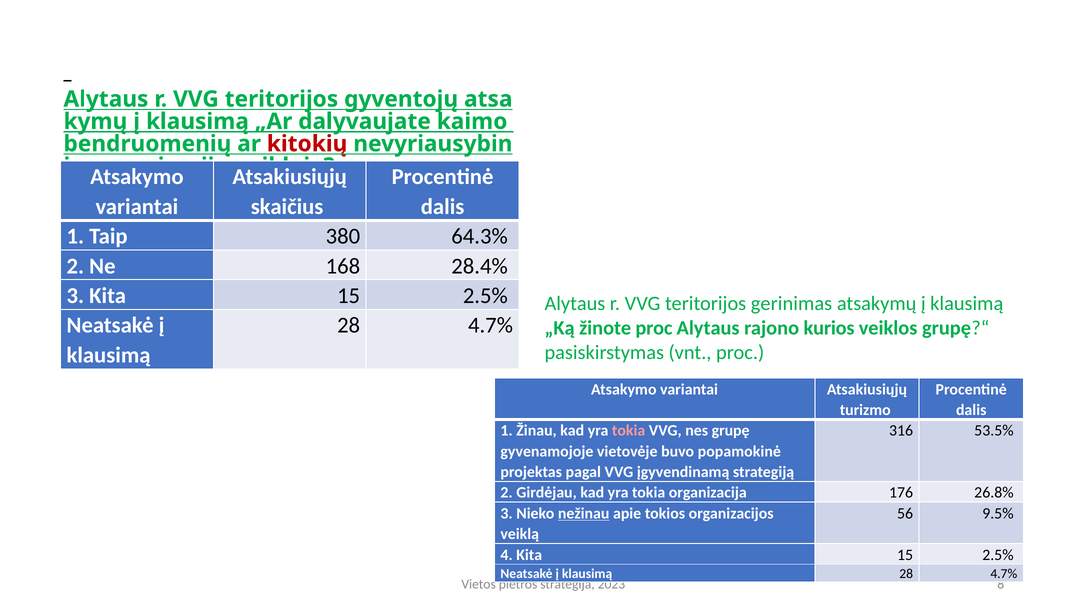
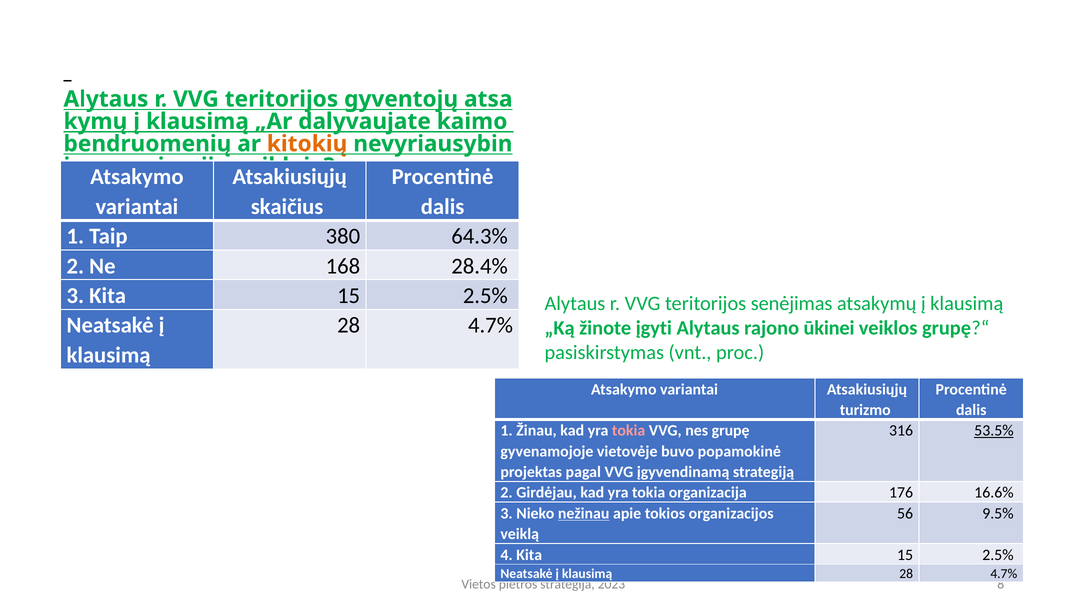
kitokių colour: red -> orange
gerinimas: gerinimas -> senėjimas
žinote proc: proc -> įgyti
kurios: kurios -> ūkinei
53.5% underline: none -> present
26.8%: 26.8% -> 16.6%
